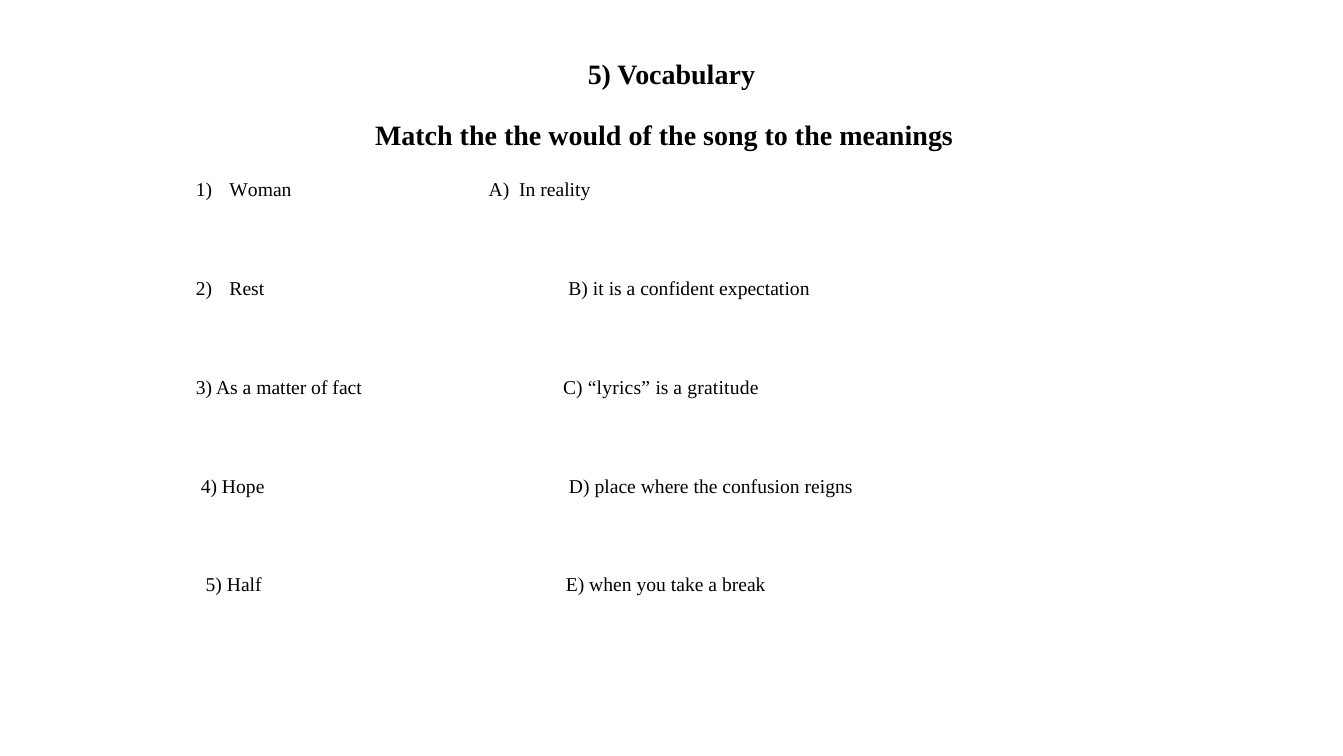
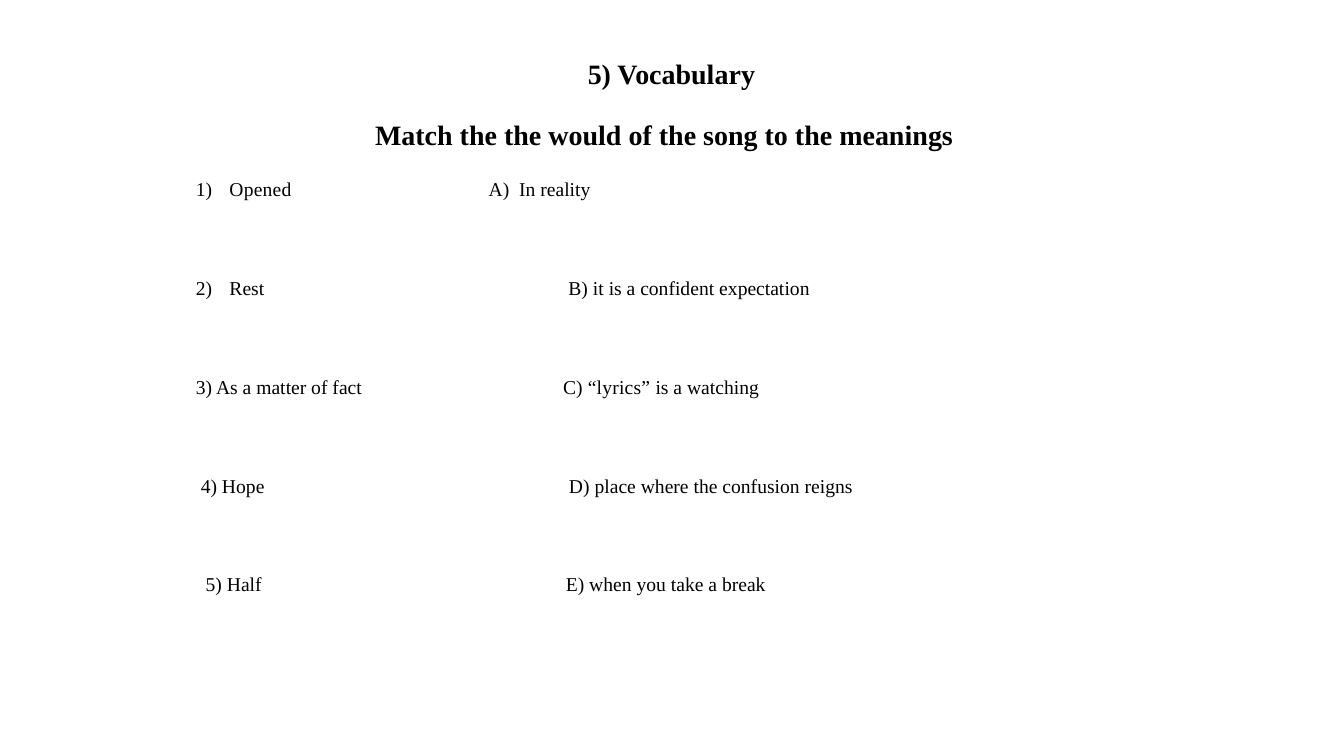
Woman: Woman -> Opened
gratitude: gratitude -> watching
